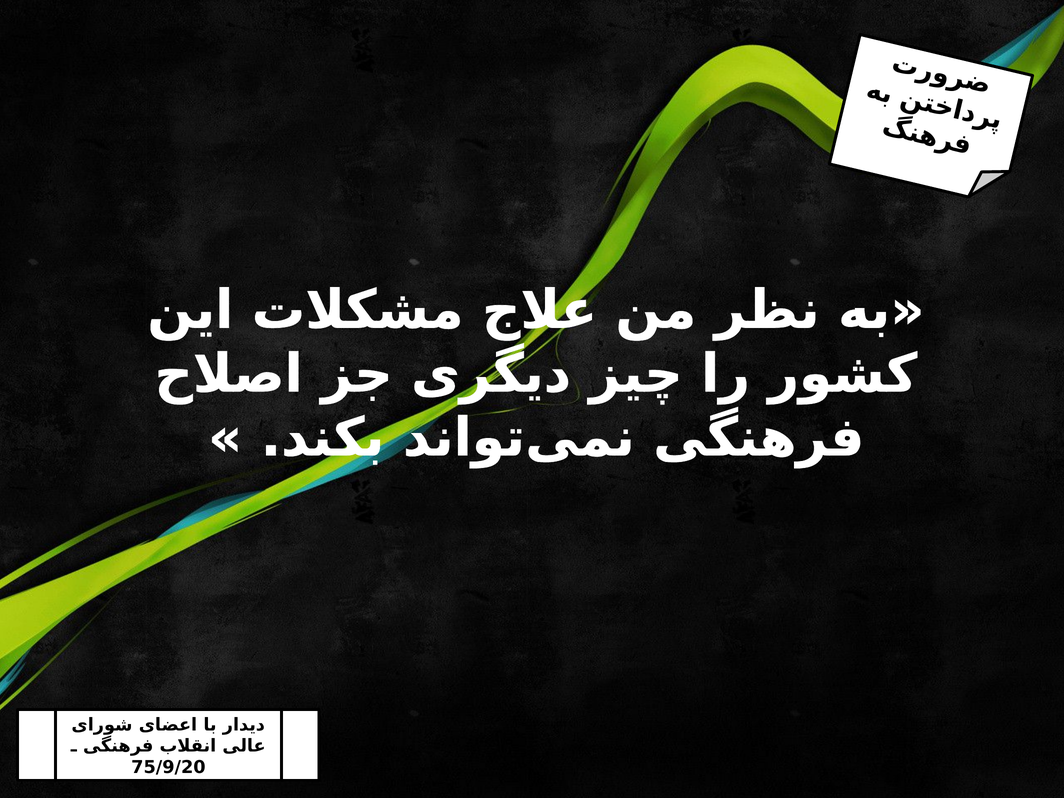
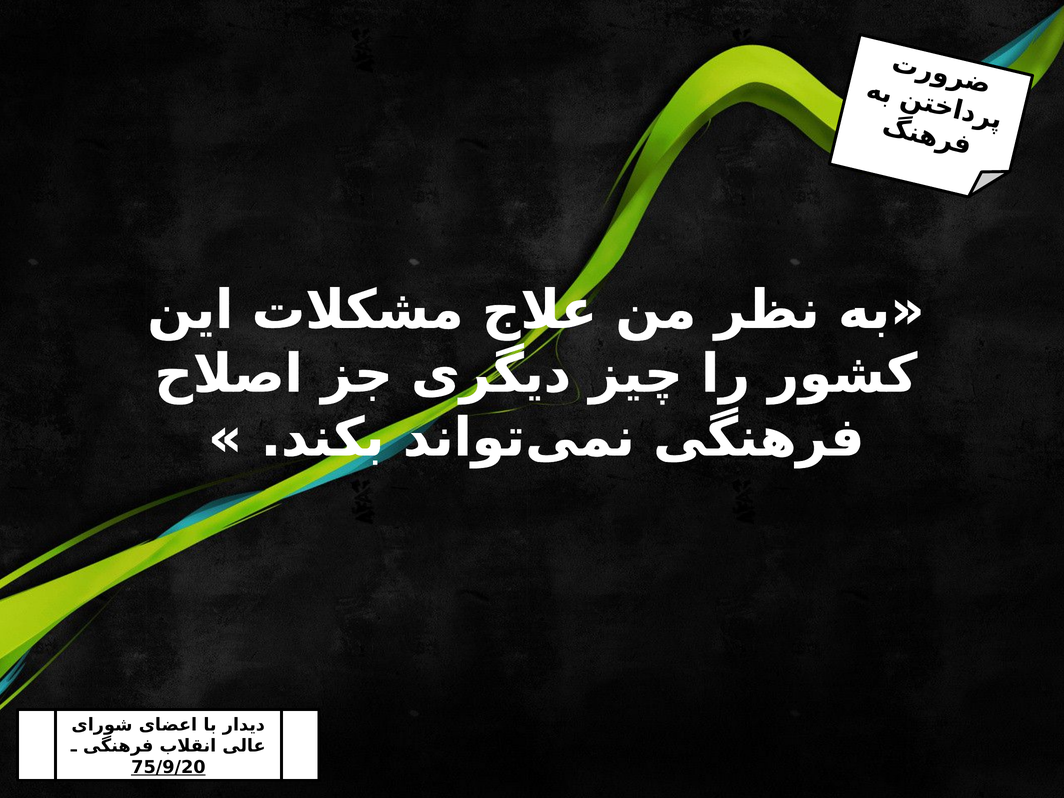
75/9/20 underline: none -> present
